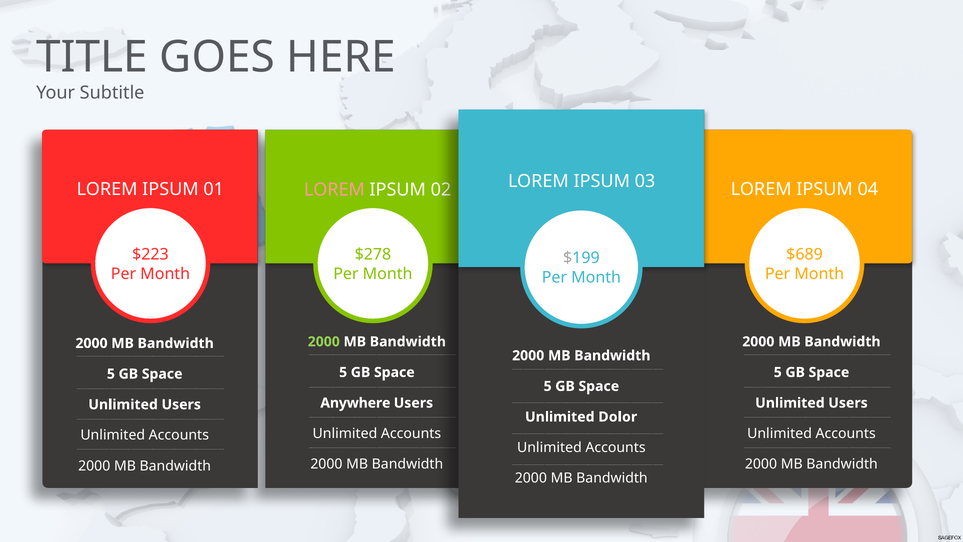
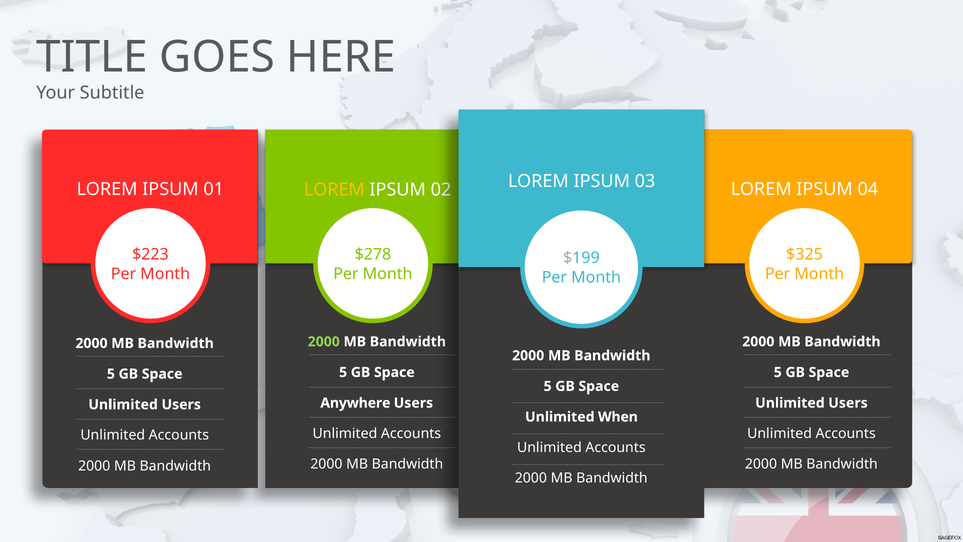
LOREM at (334, 190) colour: pink -> yellow
$689: $689 -> $325
Dolor: Dolor -> When
